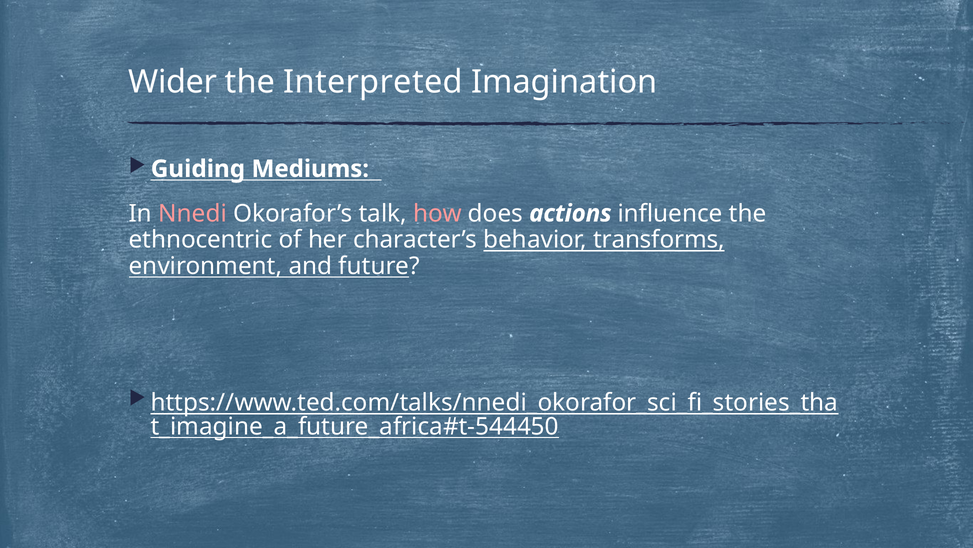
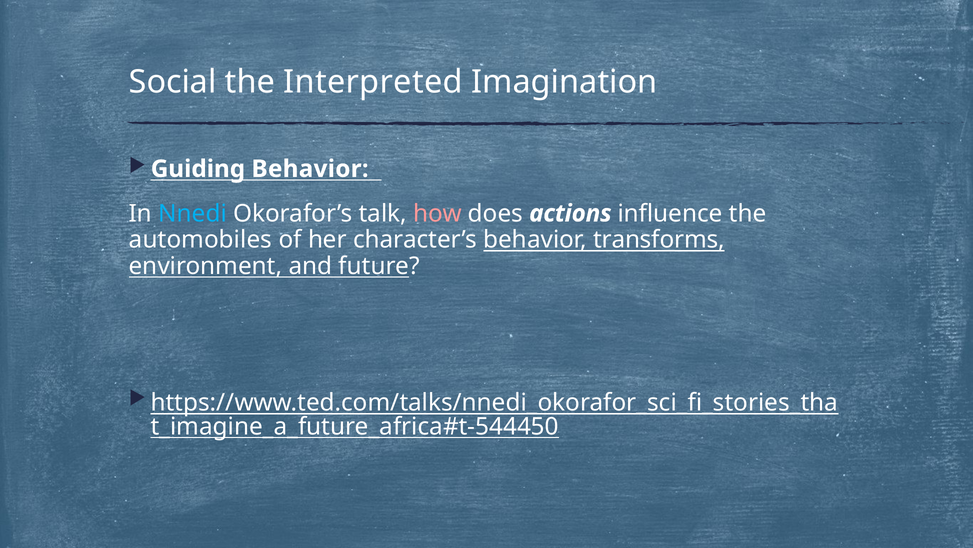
Wider: Wider -> Social
Guiding Mediums: Mediums -> Behavior
Nnedi colour: pink -> light blue
ethnocentric: ethnocentric -> automobiles
